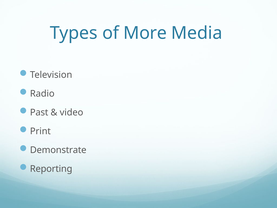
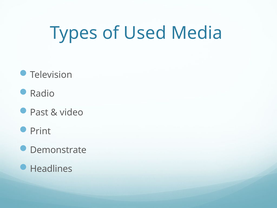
More: More -> Used
Reporting: Reporting -> Headlines
